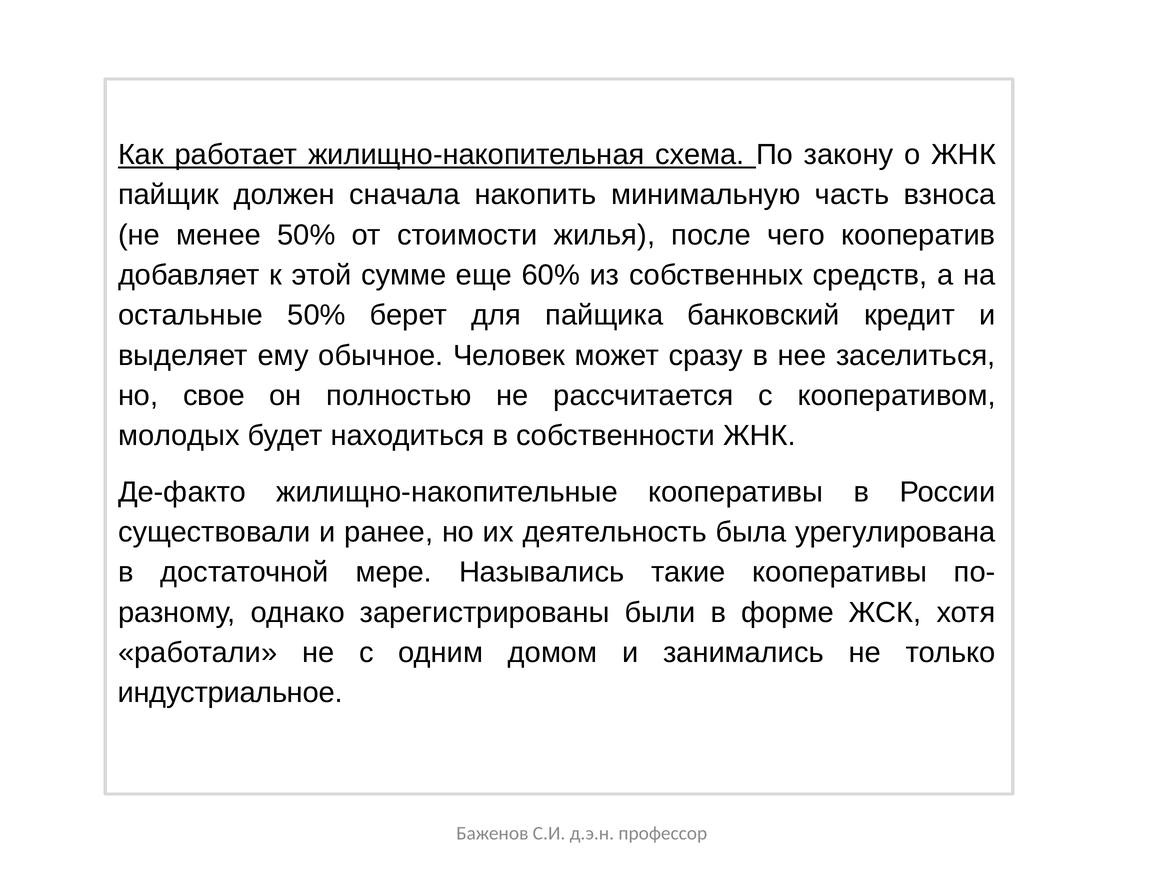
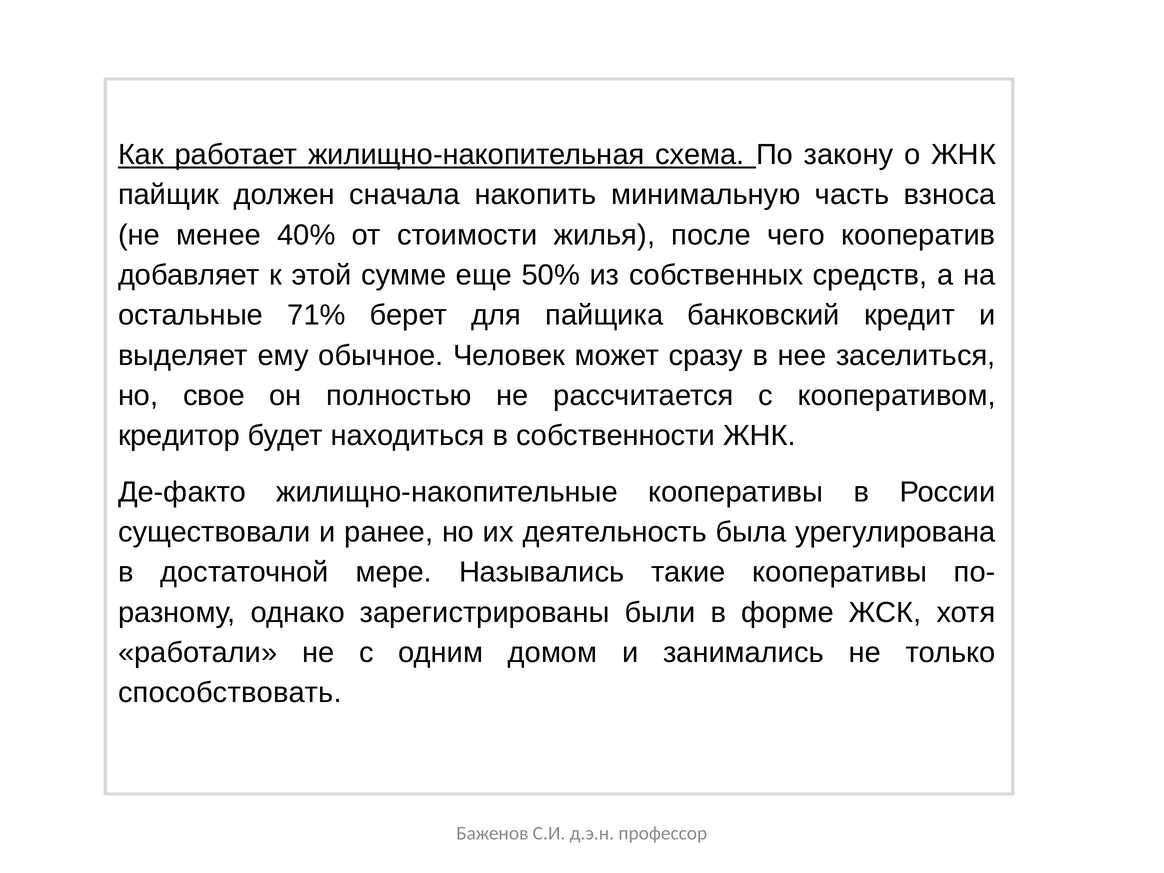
менее 50%: 50% -> 40%
60%: 60% -> 50%
остальные 50%: 50% -> 71%
молодых: молодых -> кредитор
индустриальное: индустриальное -> способствовать
